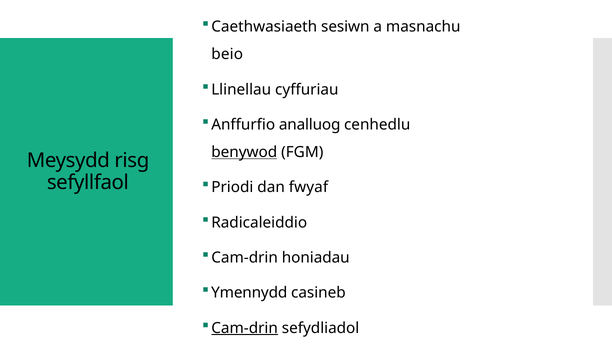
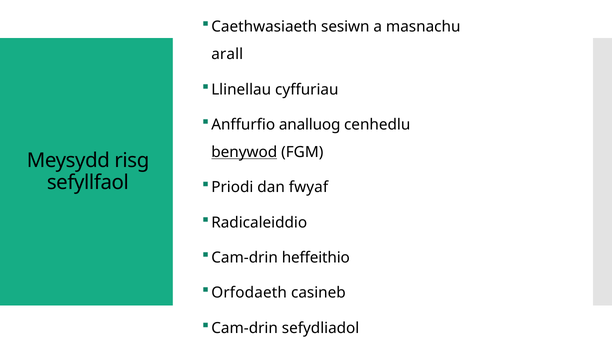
beio: beio -> arall
honiadau: honiadau -> heffeithio
Ymennydd: Ymennydd -> Orfodaeth
Cam-drin at (245, 328) underline: present -> none
